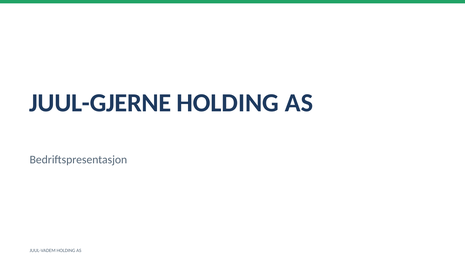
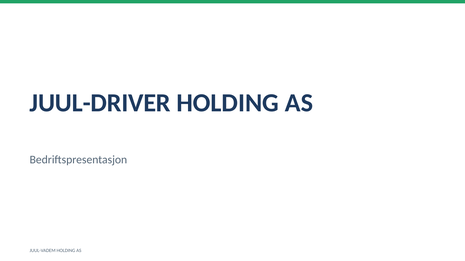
JUUL-GJERNE: JUUL-GJERNE -> JUUL-DRIVER
